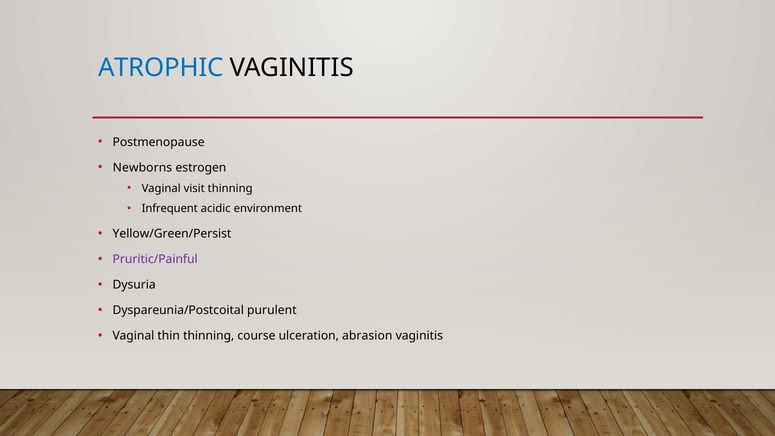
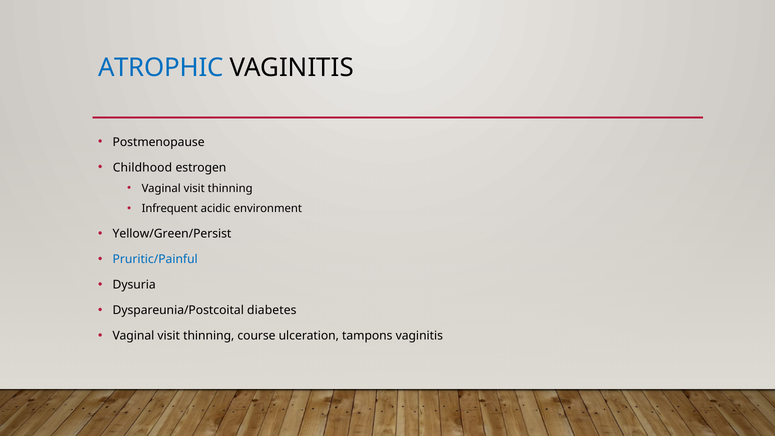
Newborns: Newborns -> Childhood
Pruritic/Painful colour: purple -> blue
purulent: purulent -> diabetes
thin at (169, 336): thin -> visit
abrasion: abrasion -> tampons
